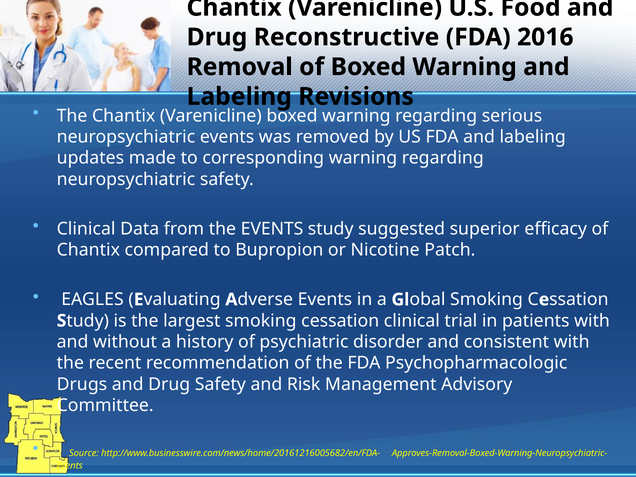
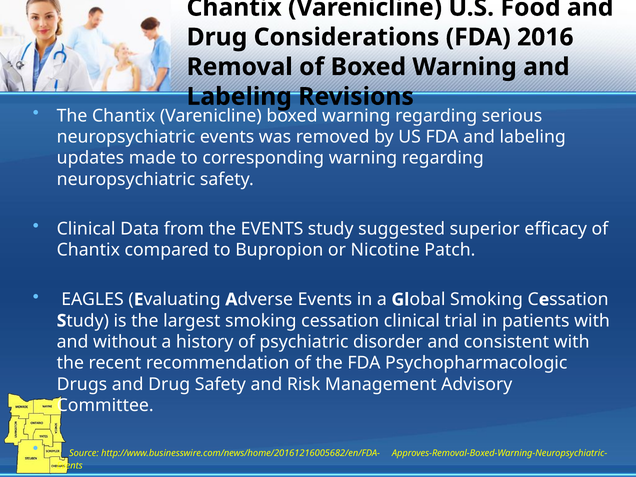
Reconstructive: Reconstructive -> Considerations
